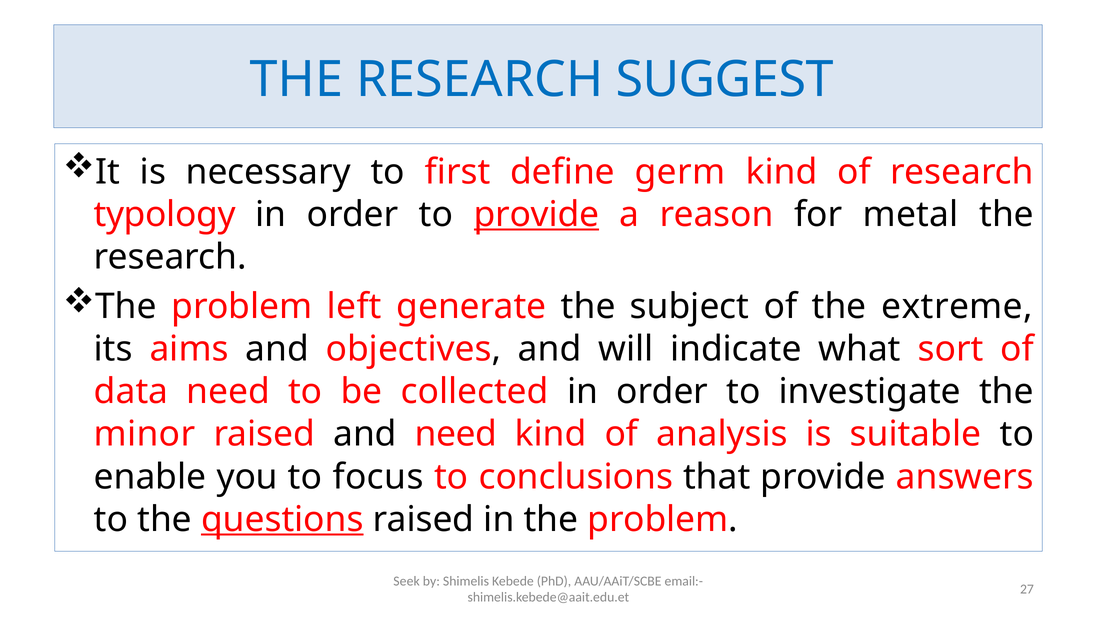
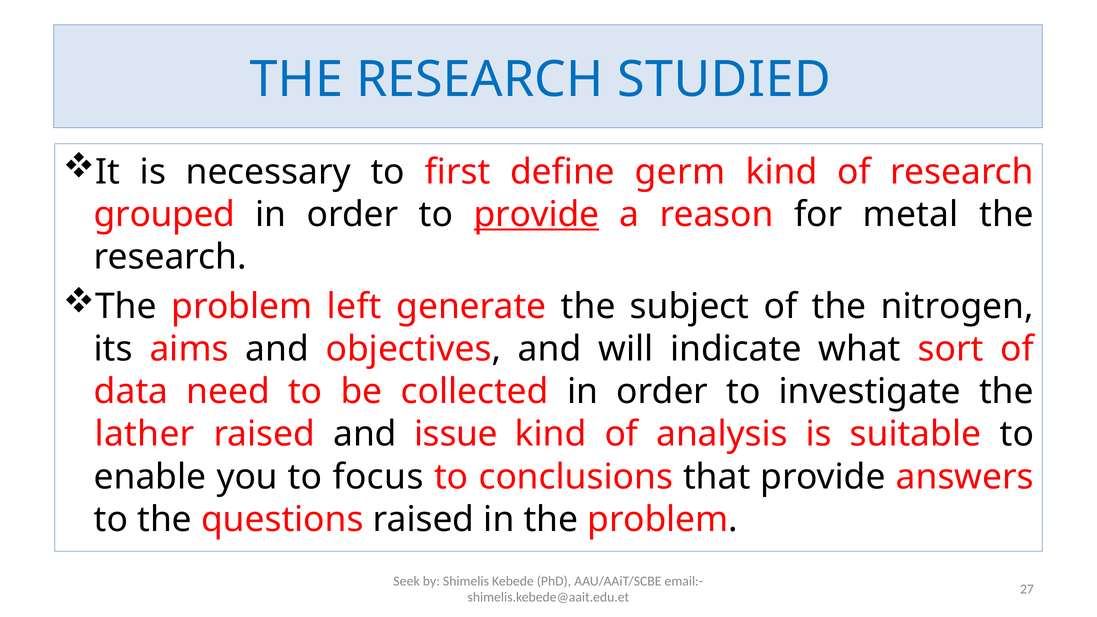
SUGGEST: SUGGEST -> STUDIED
typology: typology -> grouped
extreme: extreme -> nitrogen
minor: minor -> lather
and need: need -> issue
questions underline: present -> none
